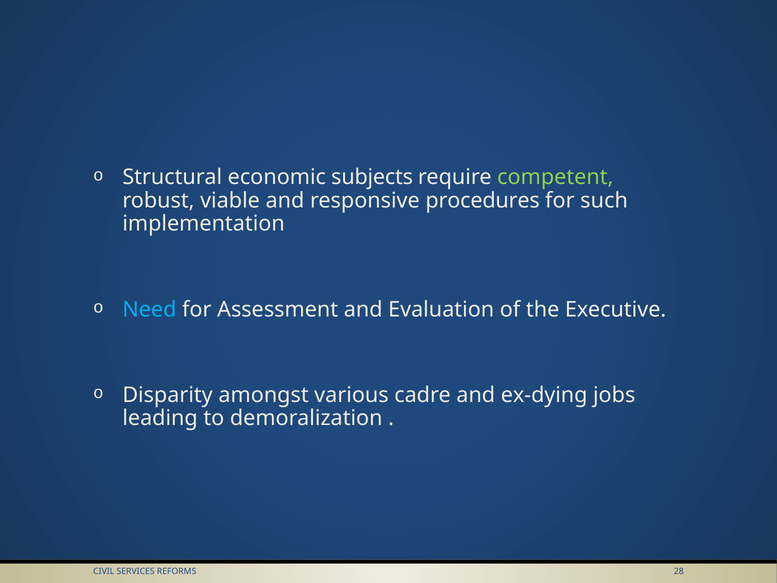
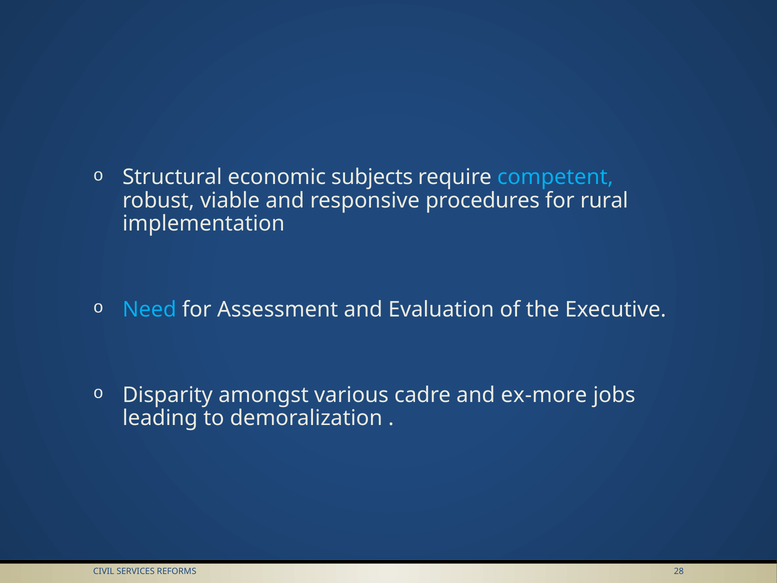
competent colour: light green -> light blue
such: such -> rural
ex-dying: ex-dying -> ex-more
